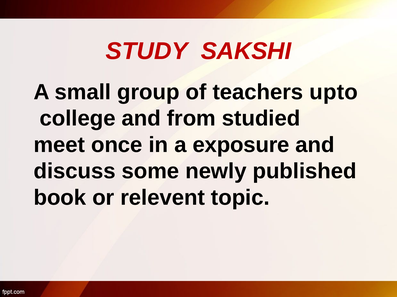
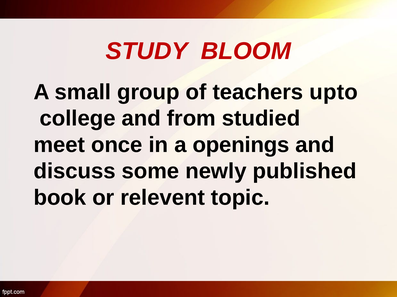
SAKSHI: SAKSHI -> BLOOM
exposure: exposure -> openings
